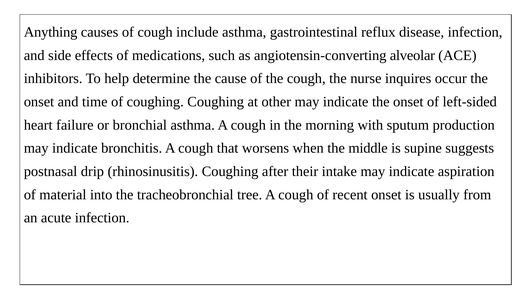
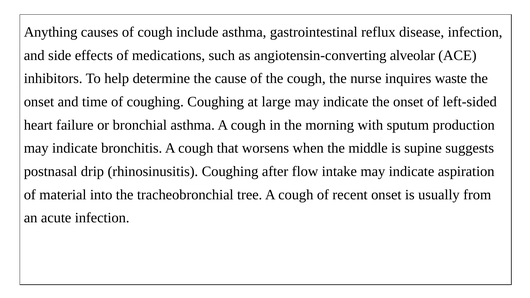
occur: occur -> waste
other: other -> large
their: their -> flow
